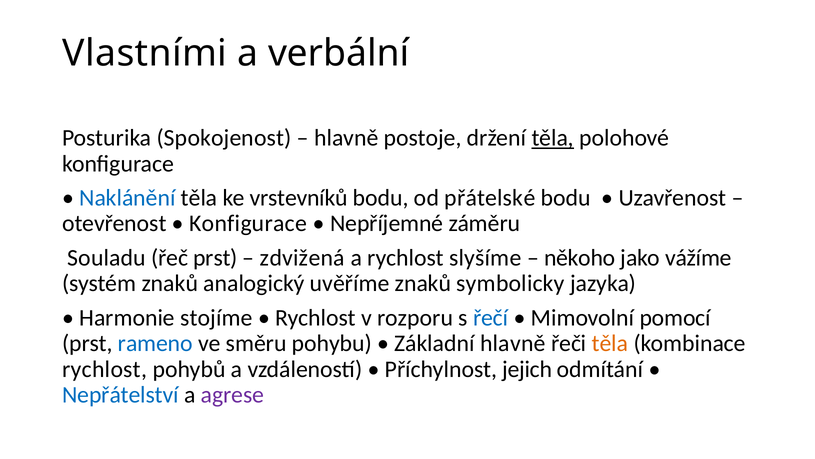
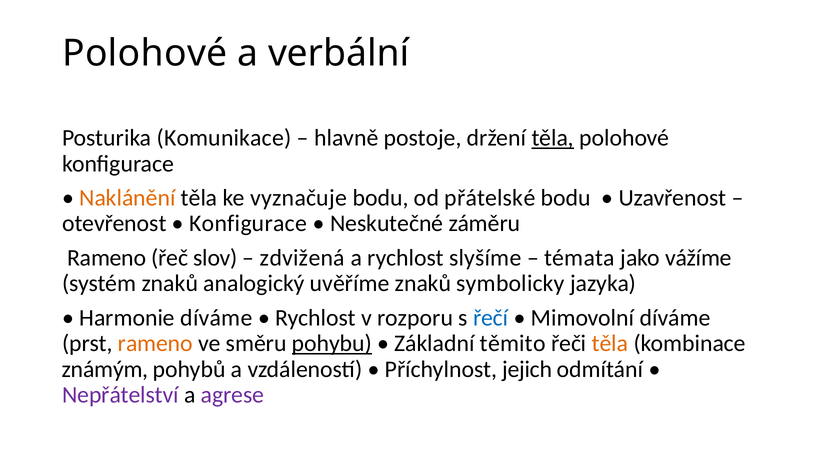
Vlastními at (145, 53): Vlastními -> Polohové
Spokojenost: Spokojenost -> Komunikace
Naklánění colour: blue -> orange
vrstevníků: vrstevníků -> vyznačuje
Nepříjemné: Nepříjemné -> Neskutečné
Souladu at (107, 257): Souladu -> Rameno
řeč prst: prst -> slov
někoho: někoho -> témata
Harmonie stojíme: stojíme -> díváme
Mimovolní pomocí: pomocí -> díváme
rameno at (155, 343) colour: blue -> orange
pohybu underline: none -> present
Základní hlavně: hlavně -> těmito
rychlost at (105, 369): rychlost -> známým
Nepřátelství colour: blue -> purple
